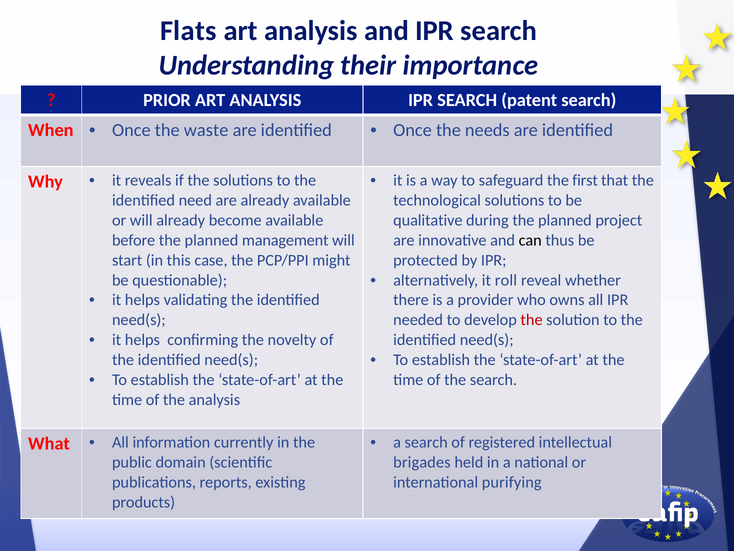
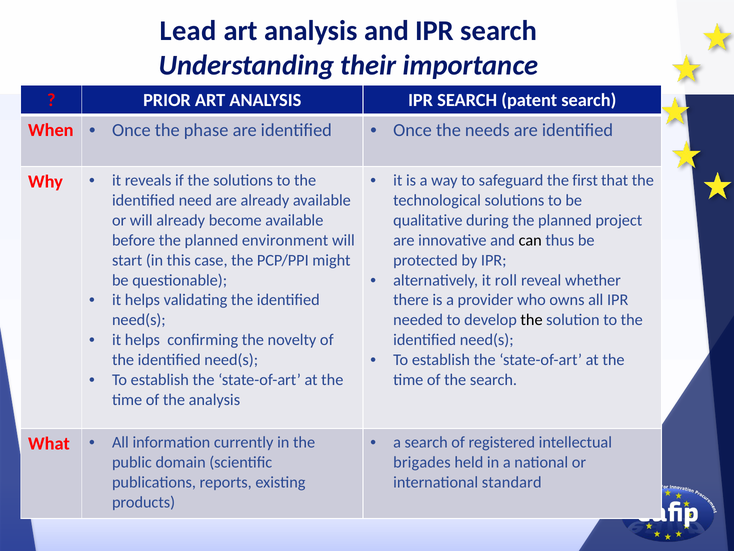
Flats: Flats -> Lead
waste: waste -> phase
management: management -> environment
the at (532, 320) colour: red -> black
purifying: purifying -> standard
